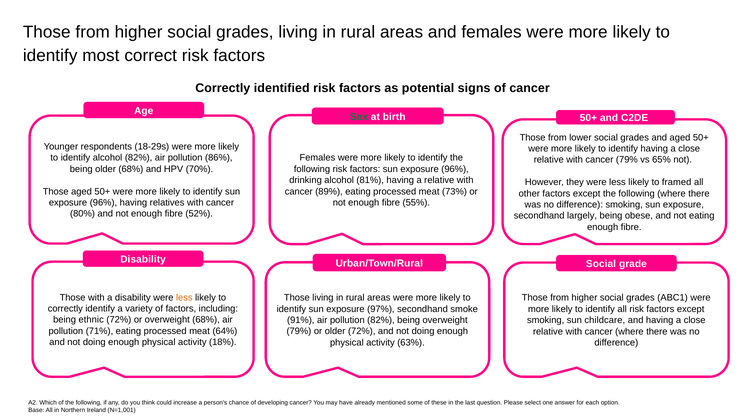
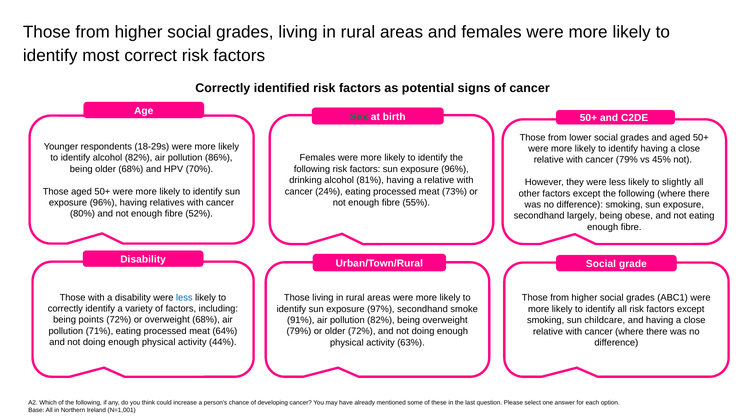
65%: 65% -> 45%
framed: framed -> slightly
89%: 89% -> 24%
less at (184, 297) colour: orange -> blue
ethnic: ethnic -> points
18%: 18% -> 44%
